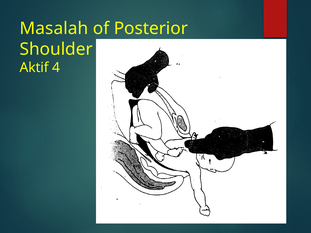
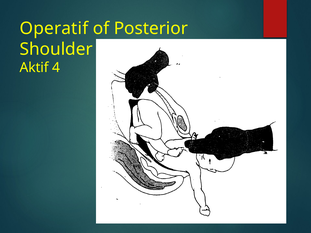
Masalah: Masalah -> Operatif
